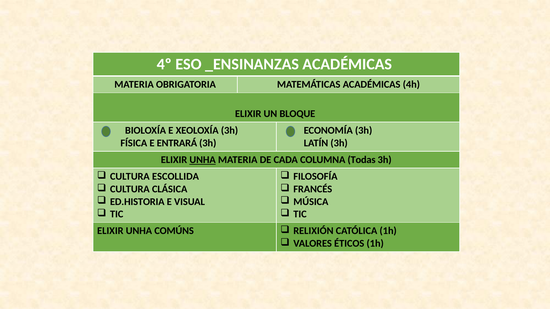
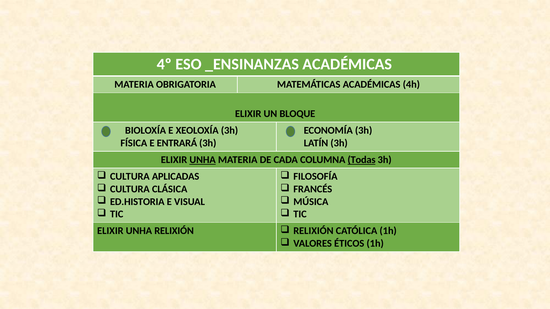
Todas underline: none -> present
ESCOLLIDA: ESCOLLIDA -> APLICADAS
UNHA COMÚNS: COMÚNS -> RELIXIÓN
